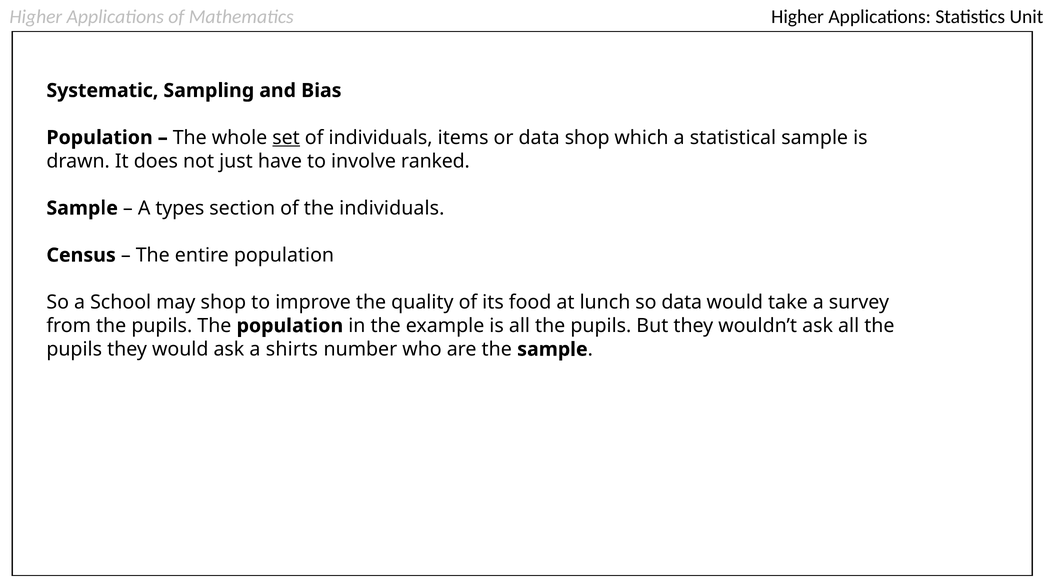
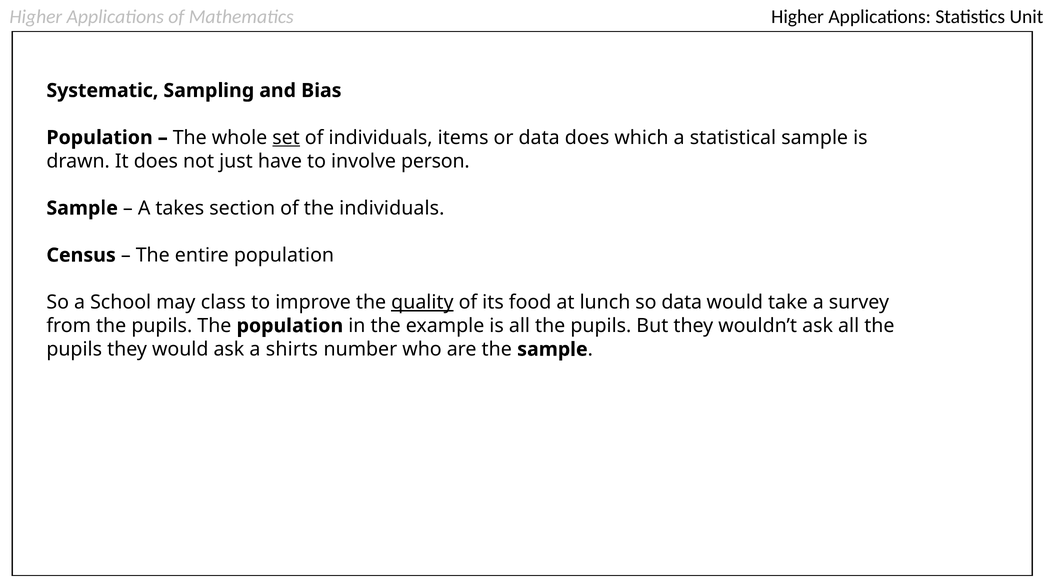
data shop: shop -> does
ranked: ranked -> person
types: types -> takes
may shop: shop -> class
quality underline: none -> present
